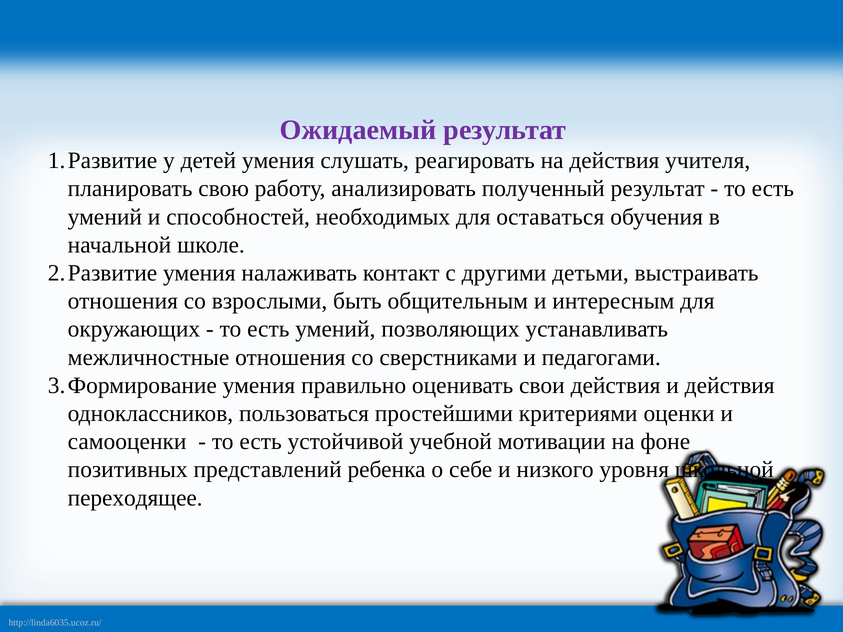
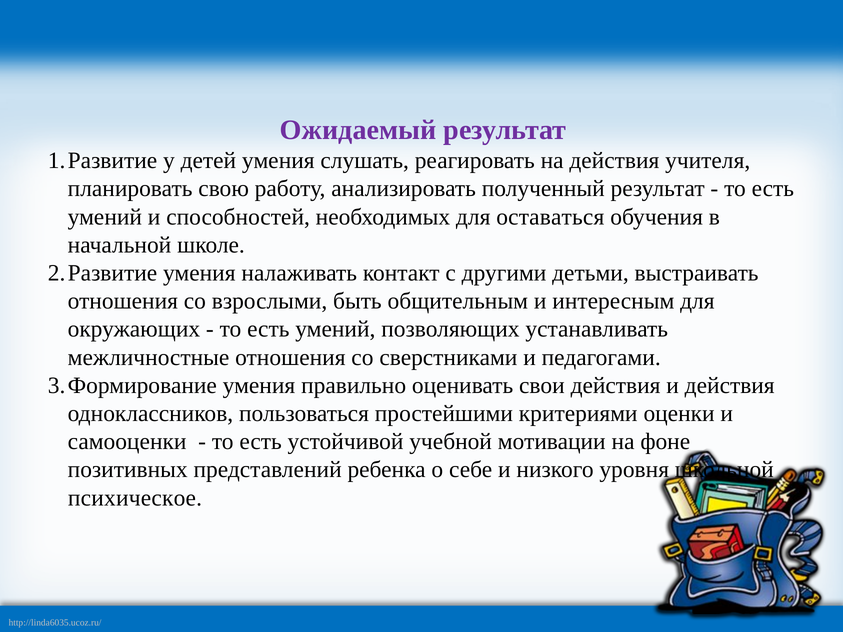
переходящее: переходящее -> психическое
